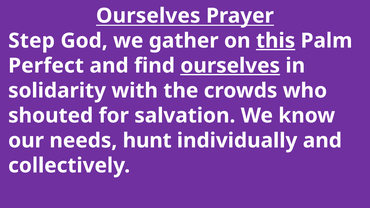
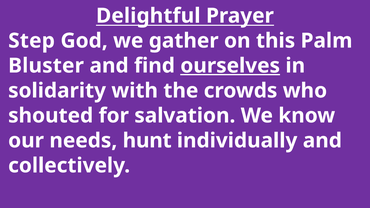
Ourselves at (148, 16): Ourselves -> Delightful
this underline: present -> none
Perfect: Perfect -> Bluster
